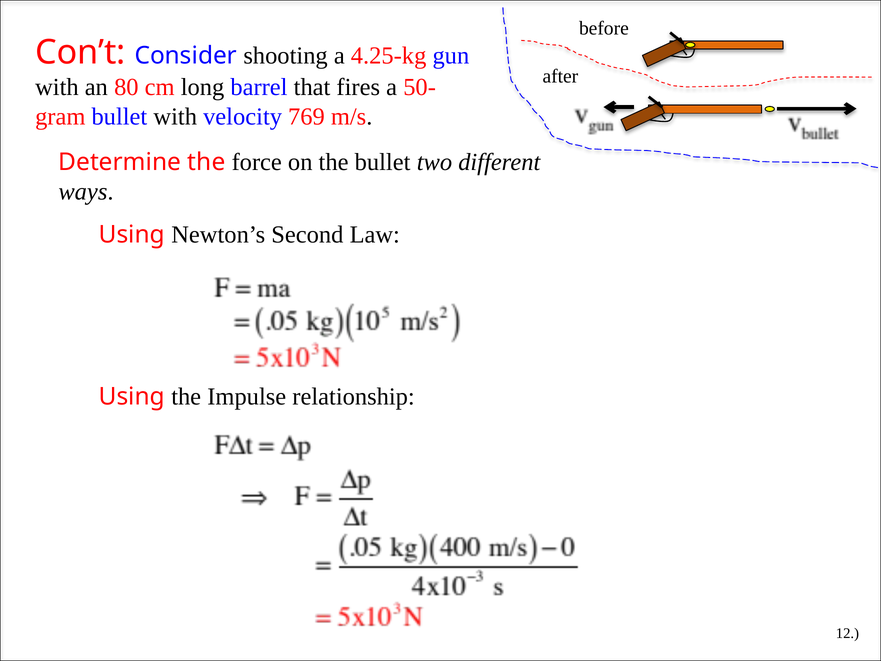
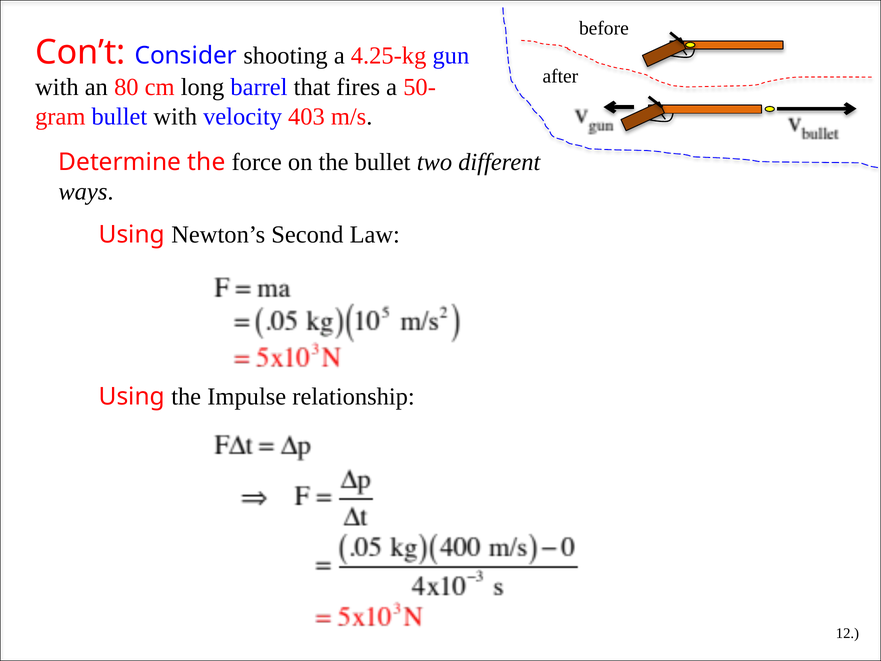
769: 769 -> 403
